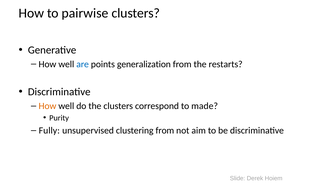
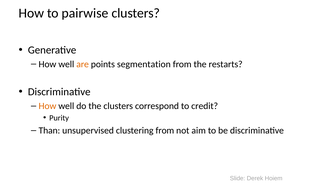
are colour: blue -> orange
generalization: generalization -> segmentation
made: made -> credit
Fully: Fully -> Than
